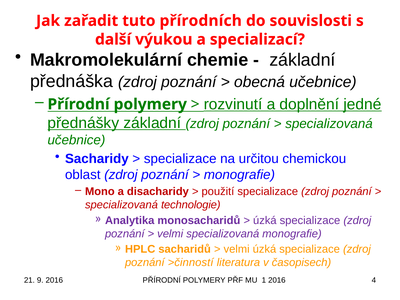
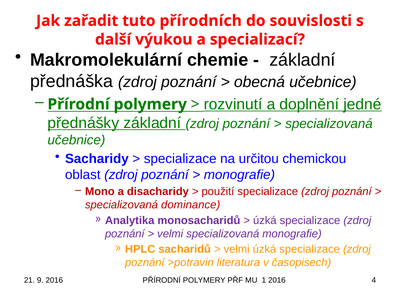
technologie: technologie -> dominance
>činností: >činností -> >potravin
